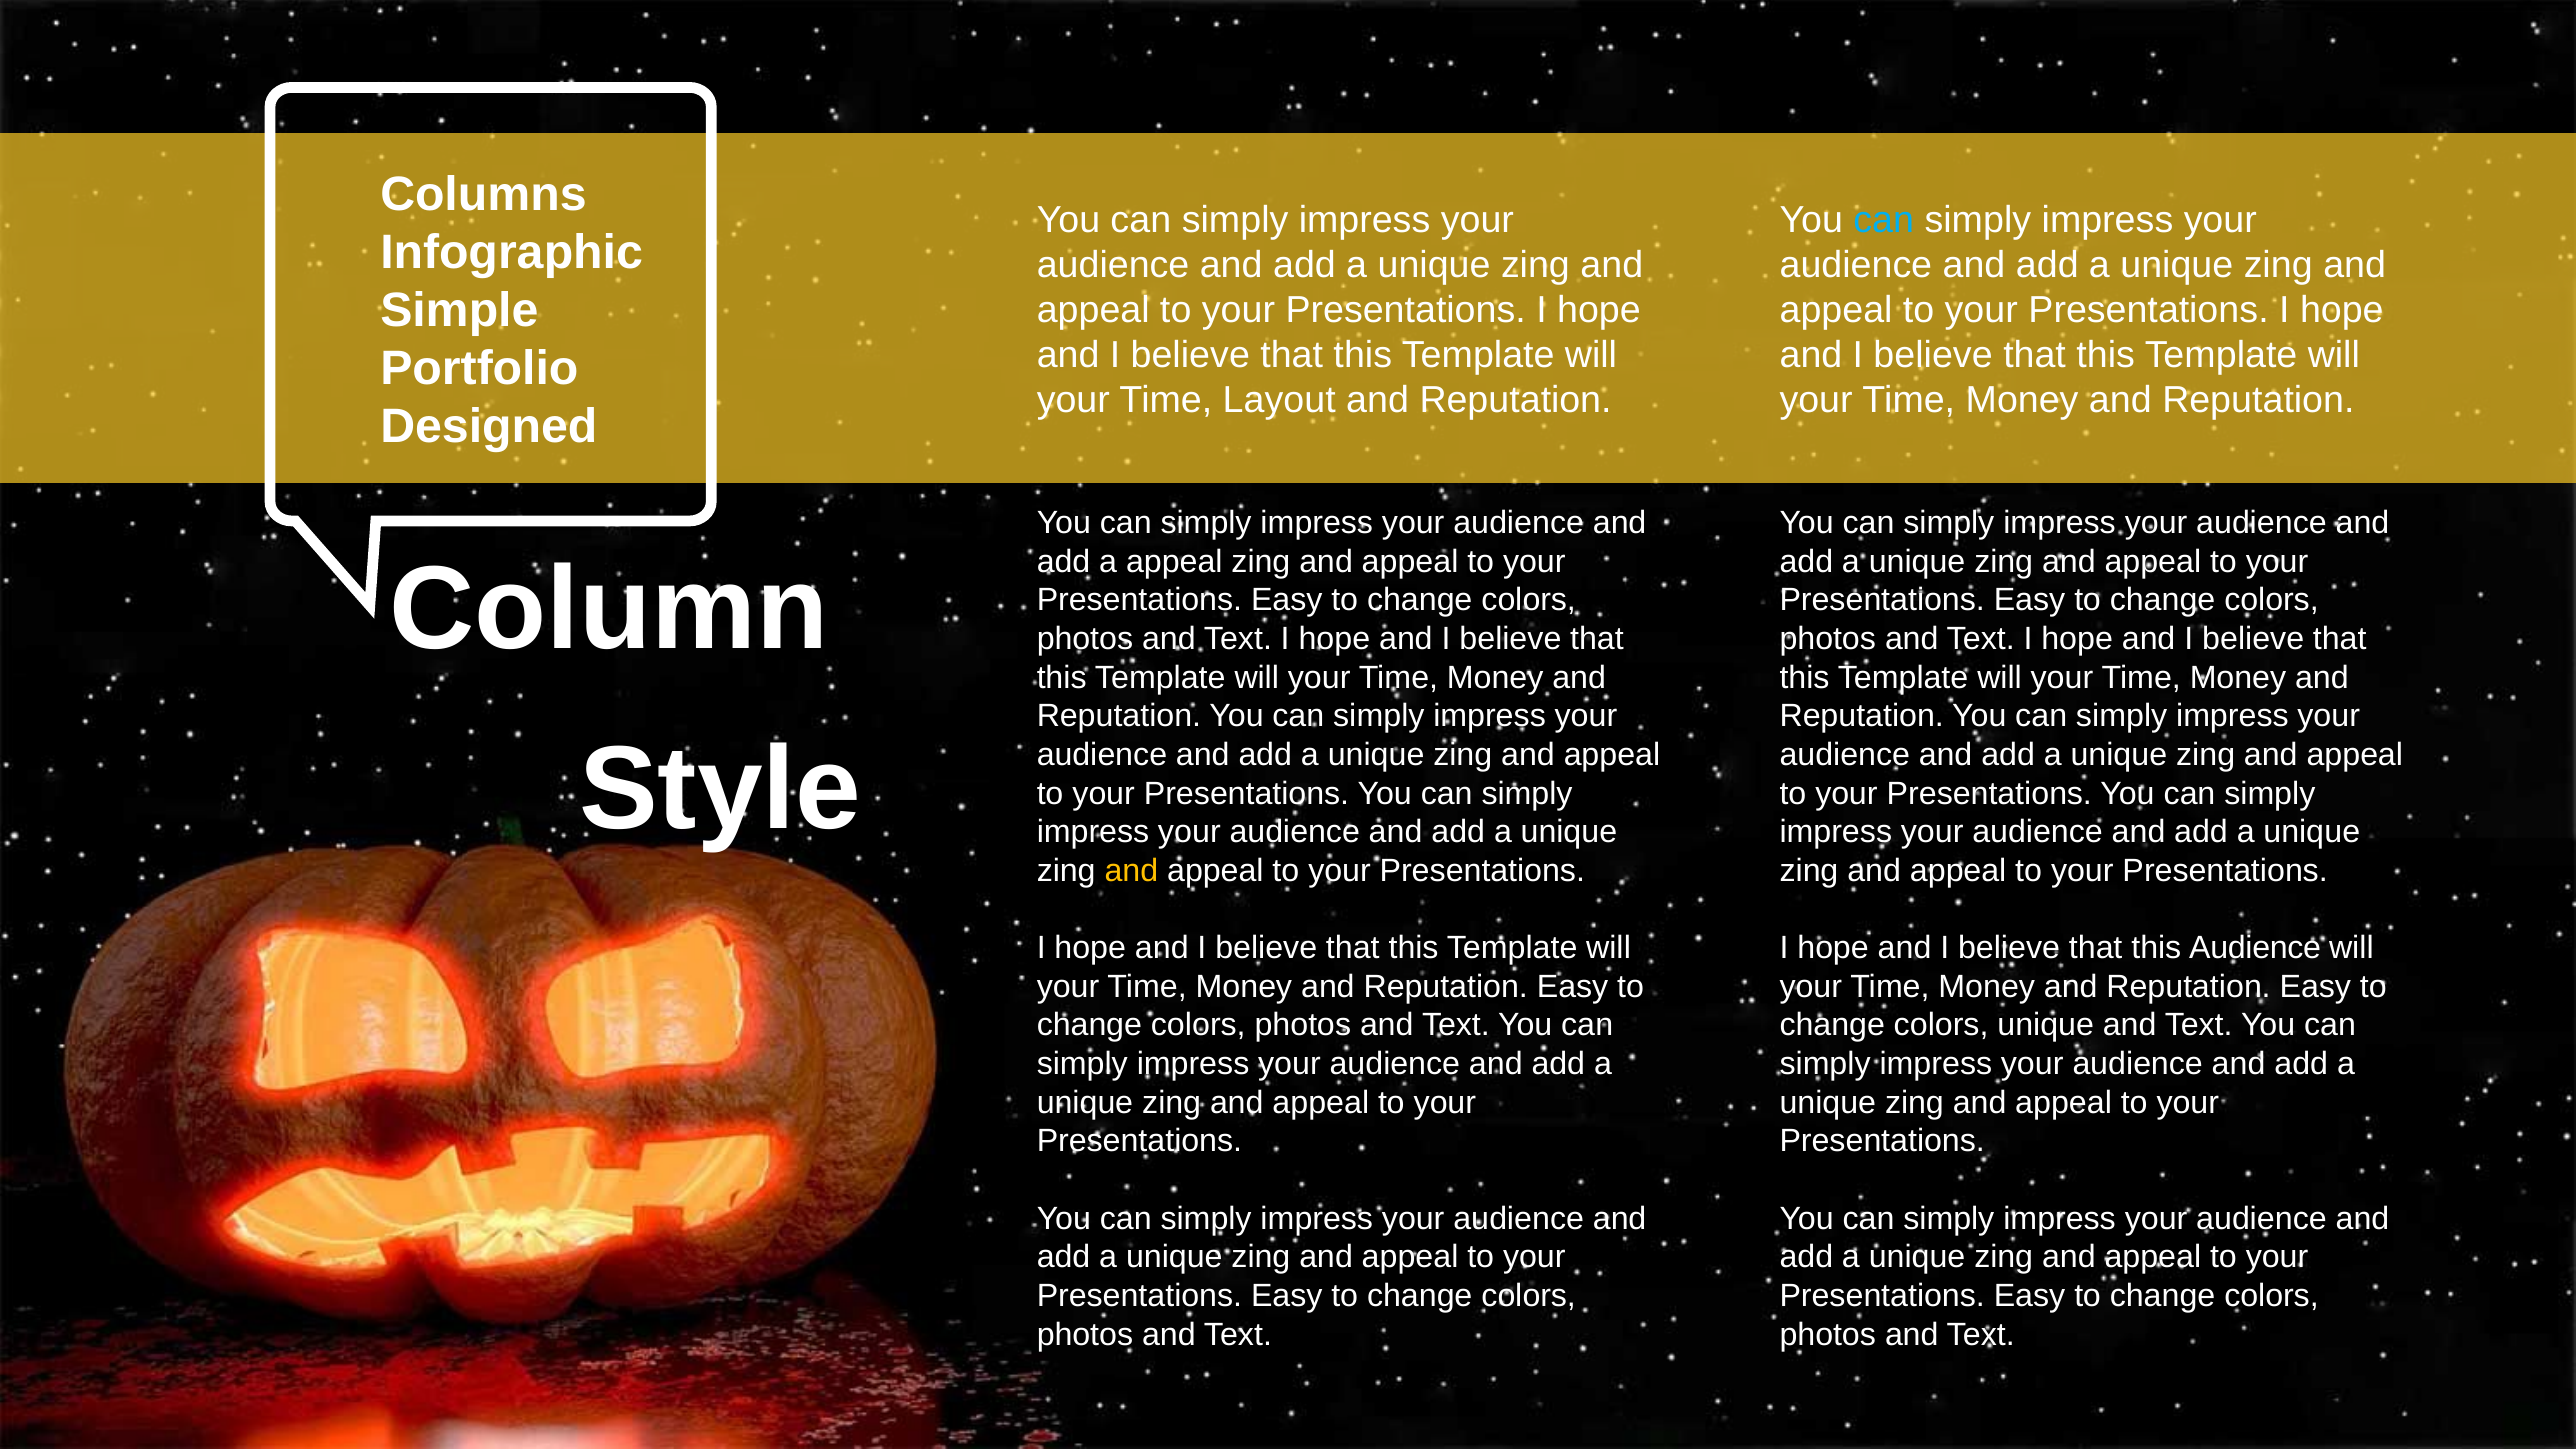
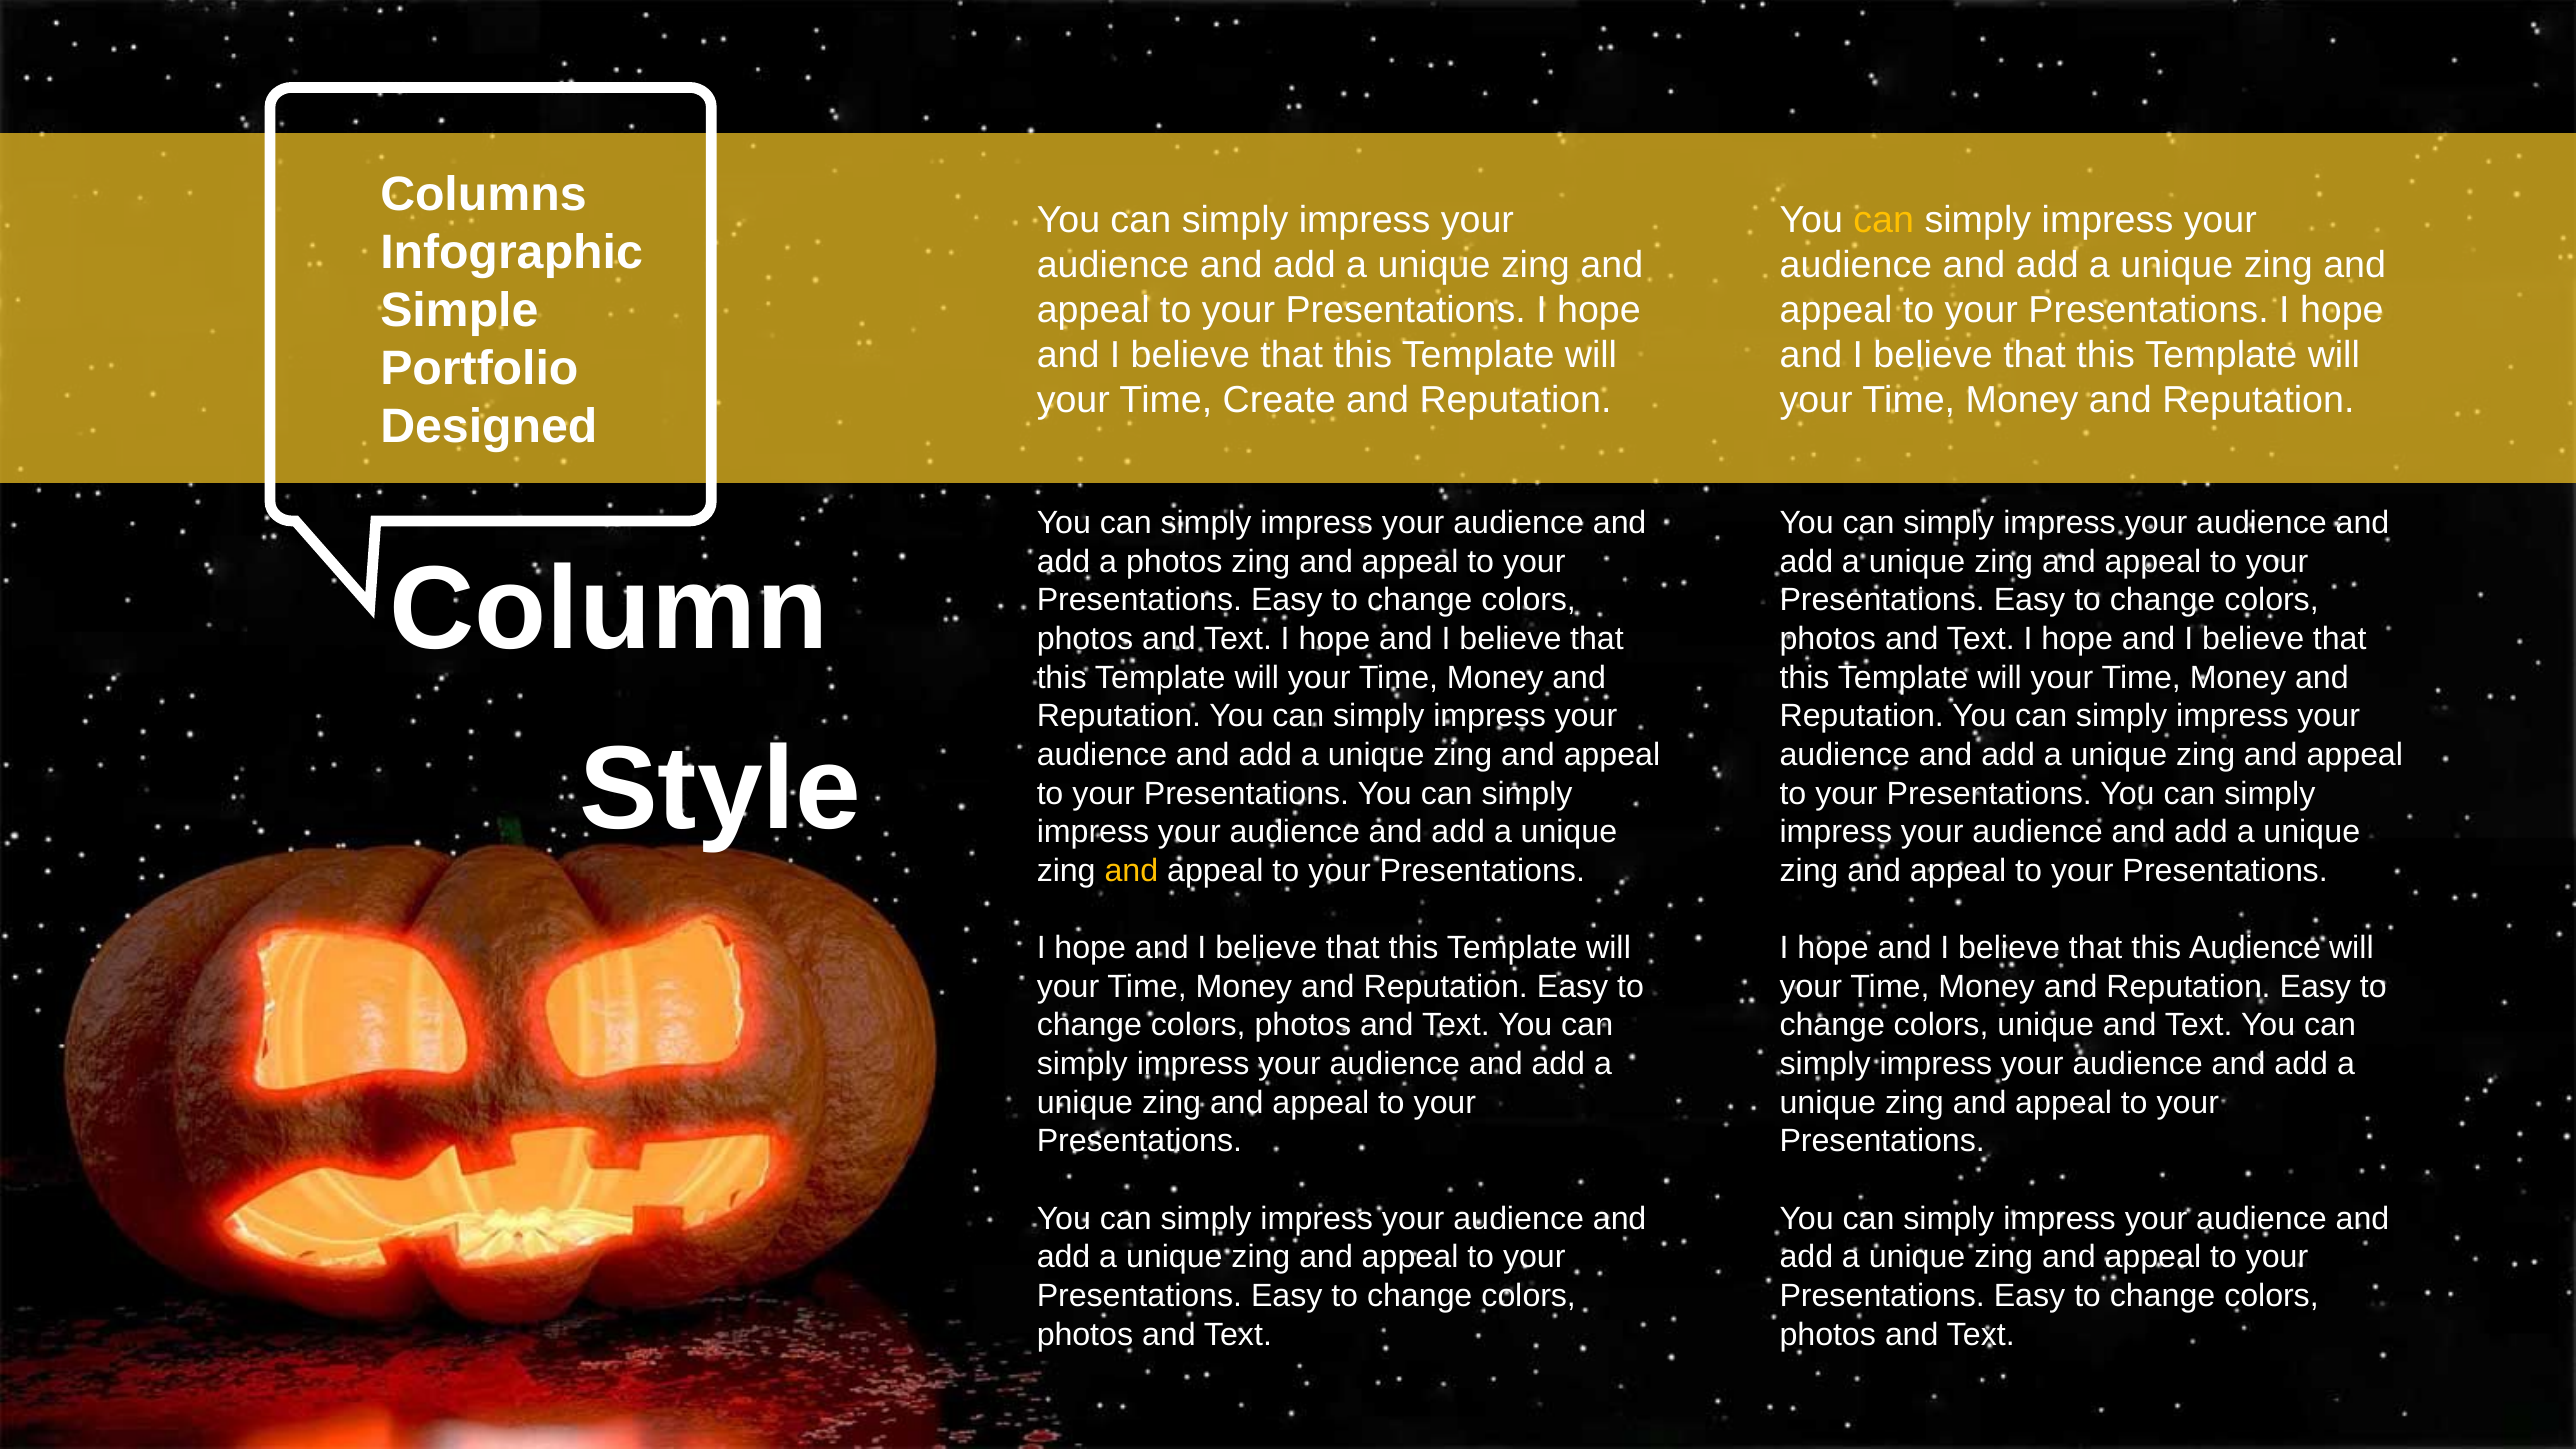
can at (1884, 220) colour: light blue -> yellow
Layout: Layout -> Create
a appeal: appeal -> photos
